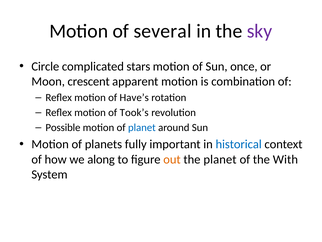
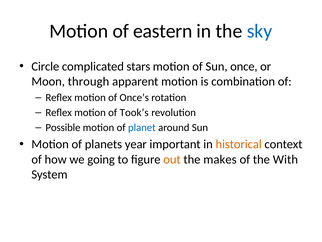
several: several -> eastern
sky colour: purple -> blue
crescent: crescent -> through
Have’s: Have’s -> Once’s
fully: fully -> year
historical colour: blue -> orange
along: along -> going
the planet: planet -> makes
